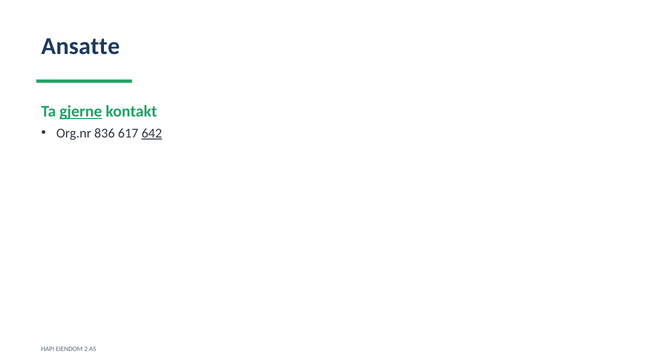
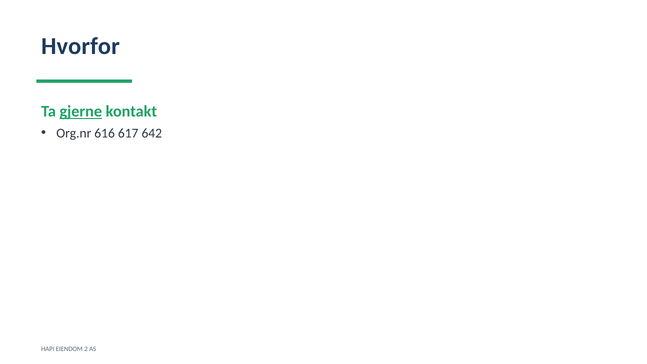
Ansatte: Ansatte -> Hvorfor
836: 836 -> 616
642 underline: present -> none
